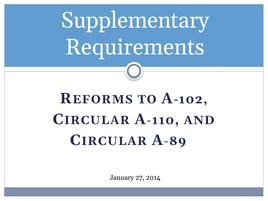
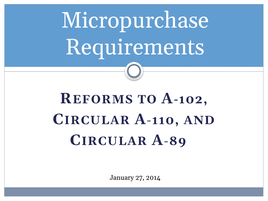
Supplementary: Supplementary -> Micropurchase
